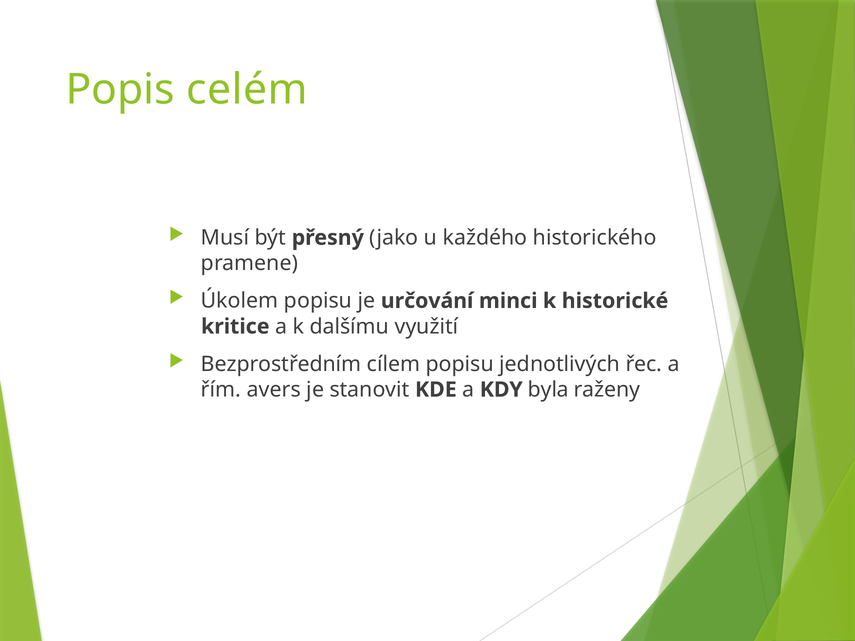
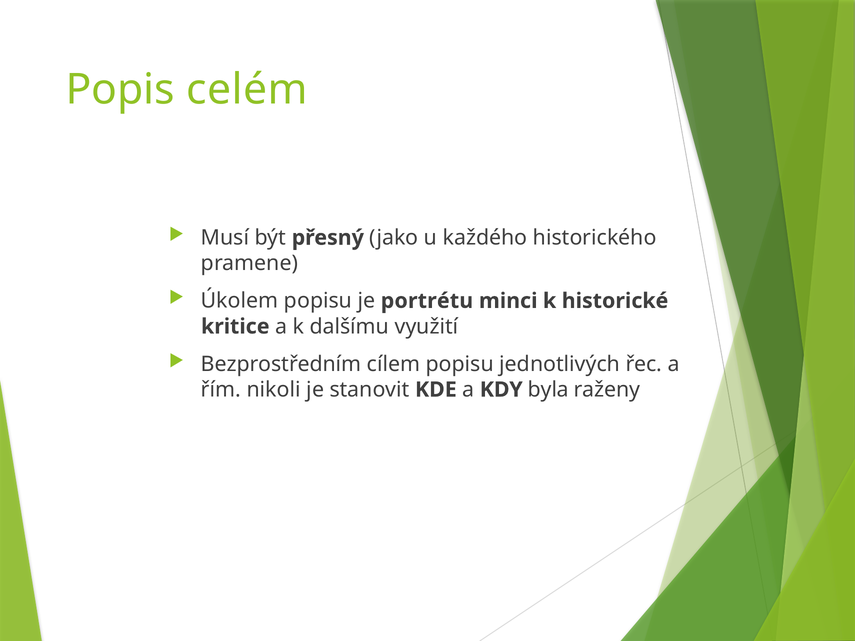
určování: určování -> portrétu
avers: avers -> nikoli
